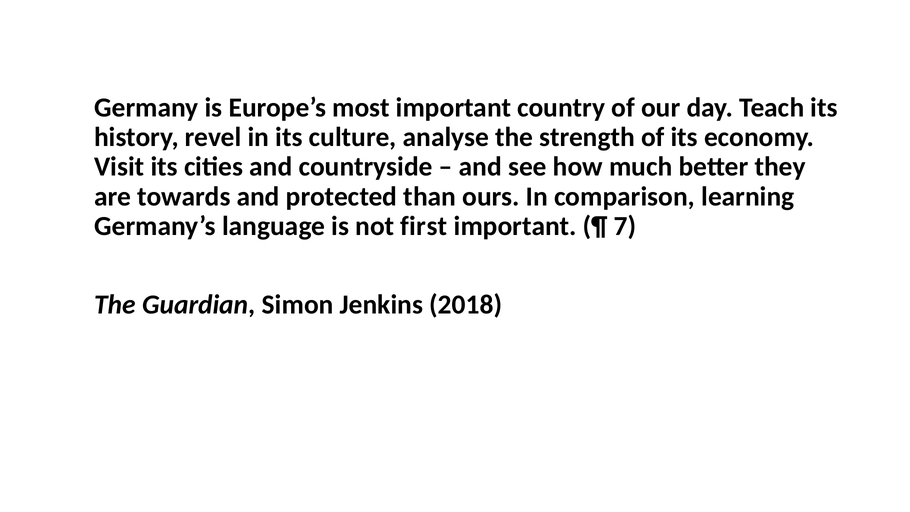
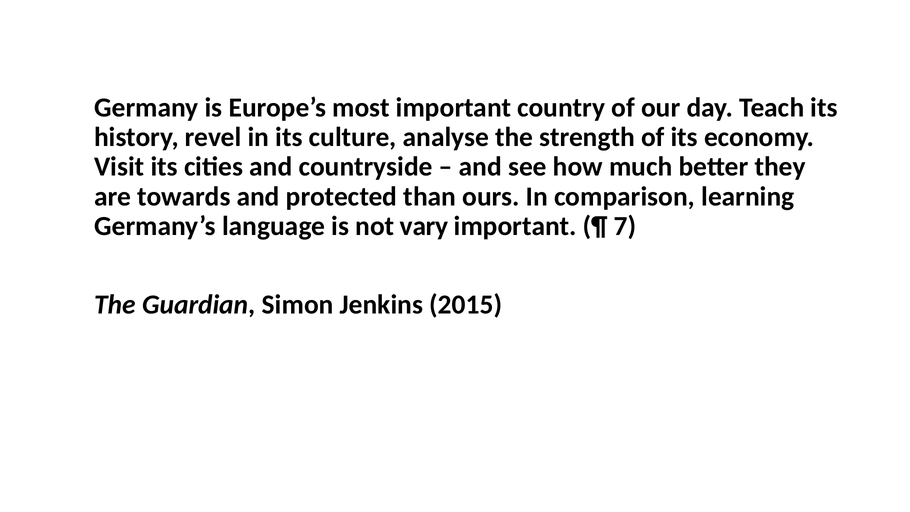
first: first -> vary
Jenkins 2018: 2018 -> 2015
